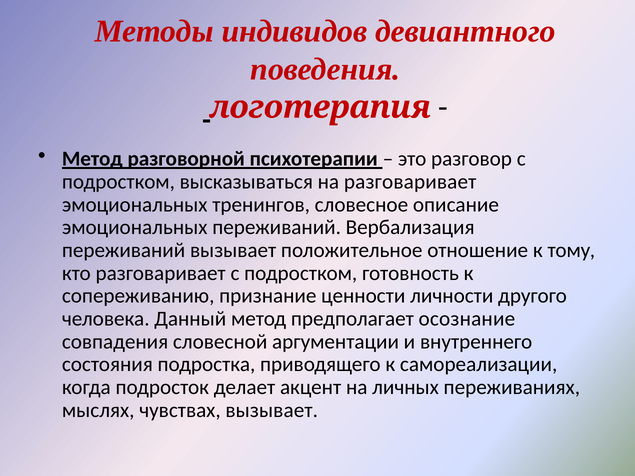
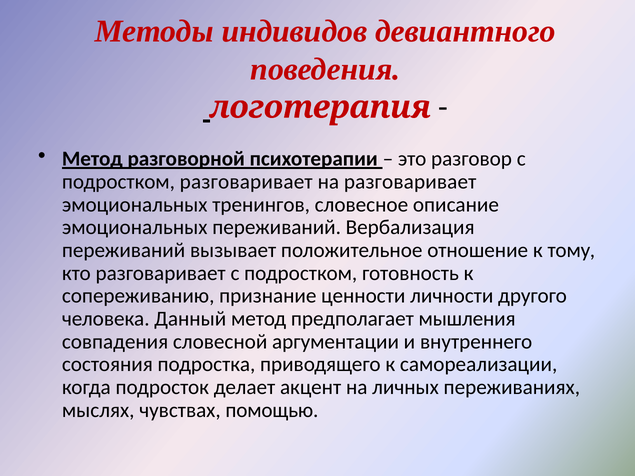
подростком высказываться: высказываться -> разговаривает
осознание: осознание -> мышления
чувствах вызывает: вызывает -> помощью
